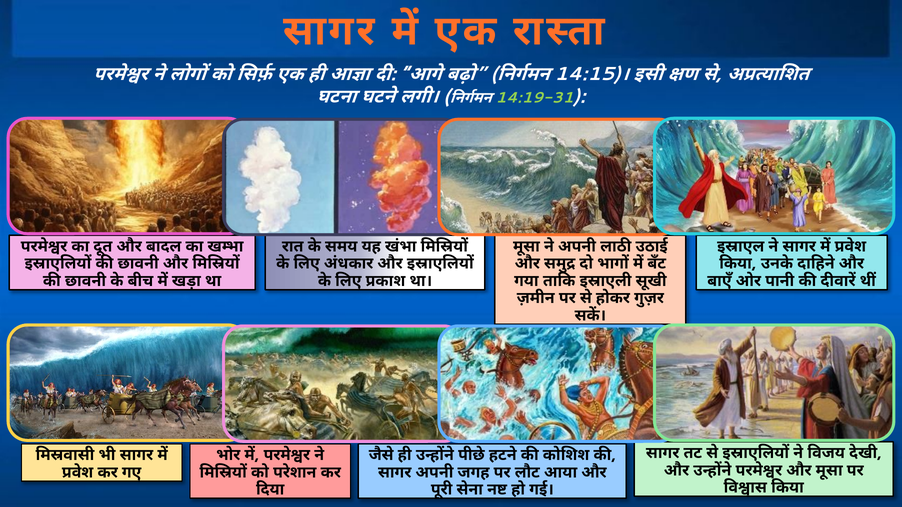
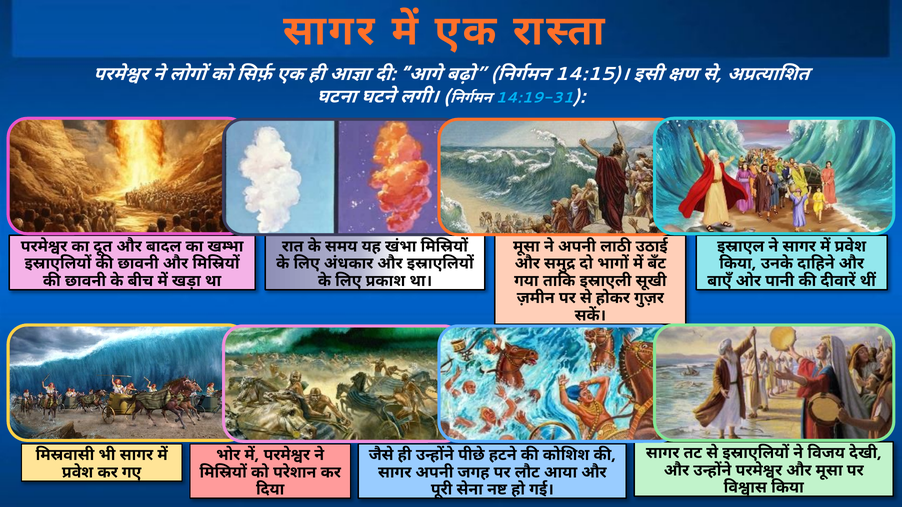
14:19-31 colour: light green -> light blue
